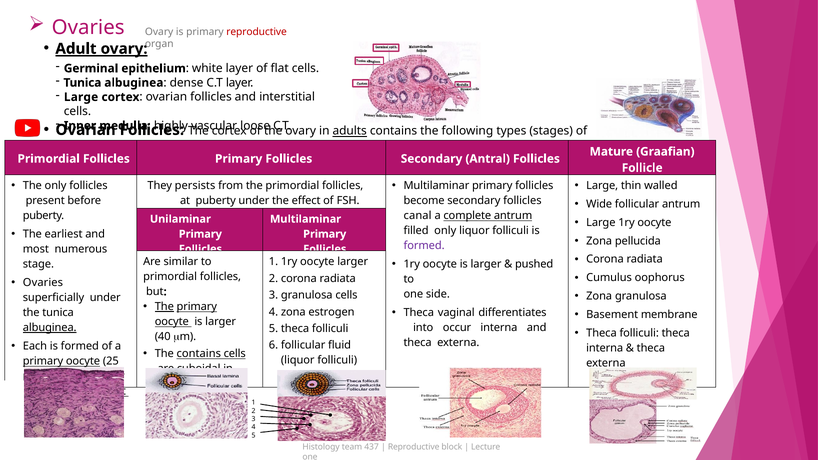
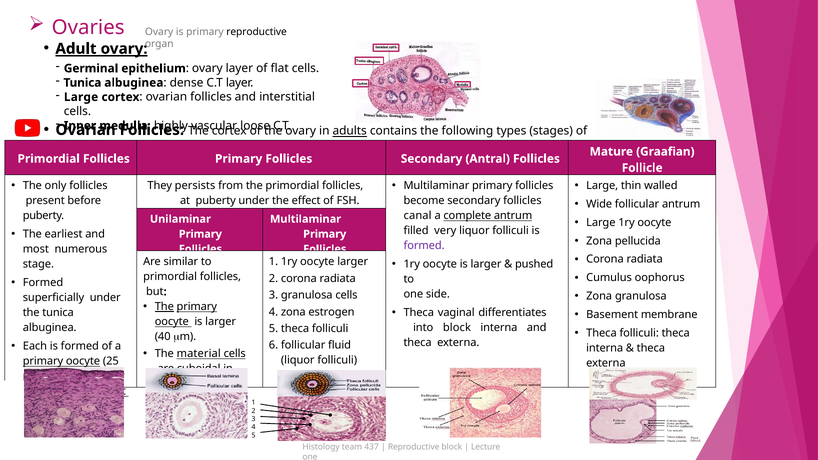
reproductive at (257, 32) colour: red -> black
epithelium white: white -> ovary
filled only: only -> very
Ovaries at (43, 283): Ovaries -> Formed
albuginea at (50, 328) underline: present -> none
into occur: occur -> block
The contains: contains -> material
